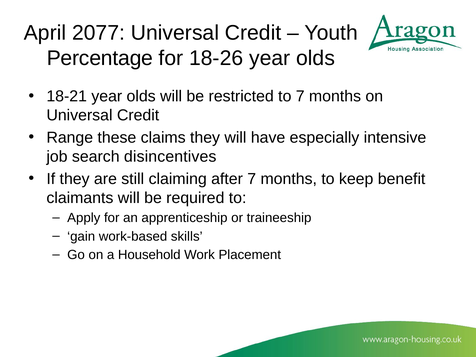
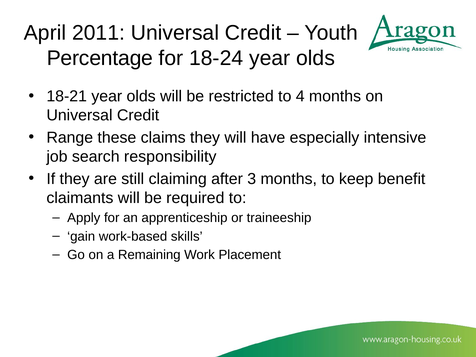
2077: 2077 -> 2011
18-26: 18-26 -> 18-24
to 7: 7 -> 4
disincentives: disincentives -> responsibility
after 7: 7 -> 3
Household: Household -> Remaining
